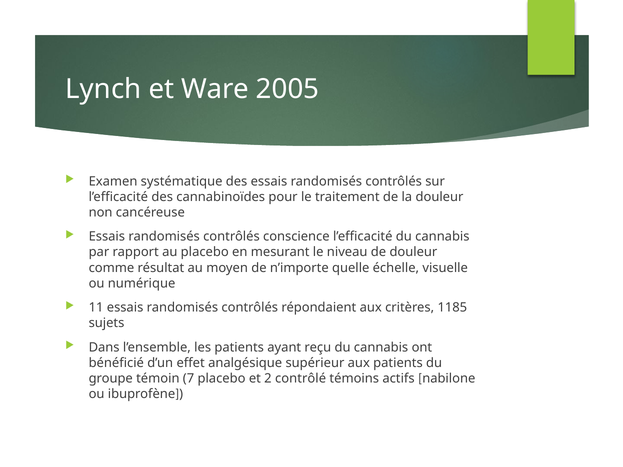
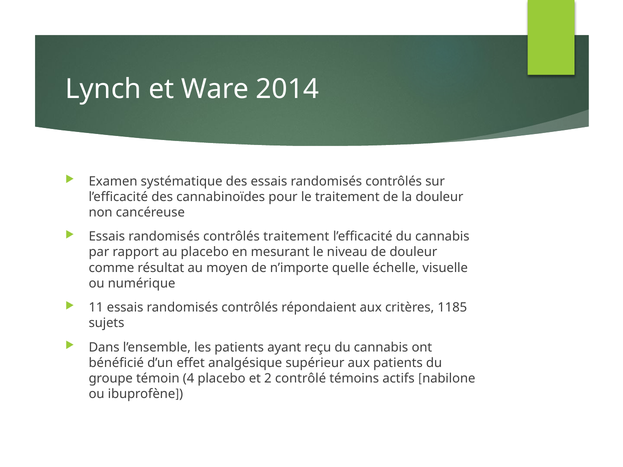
2005: 2005 -> 2014
contrôlés conscience: conscience -> traitement
7: 7 -> 4
